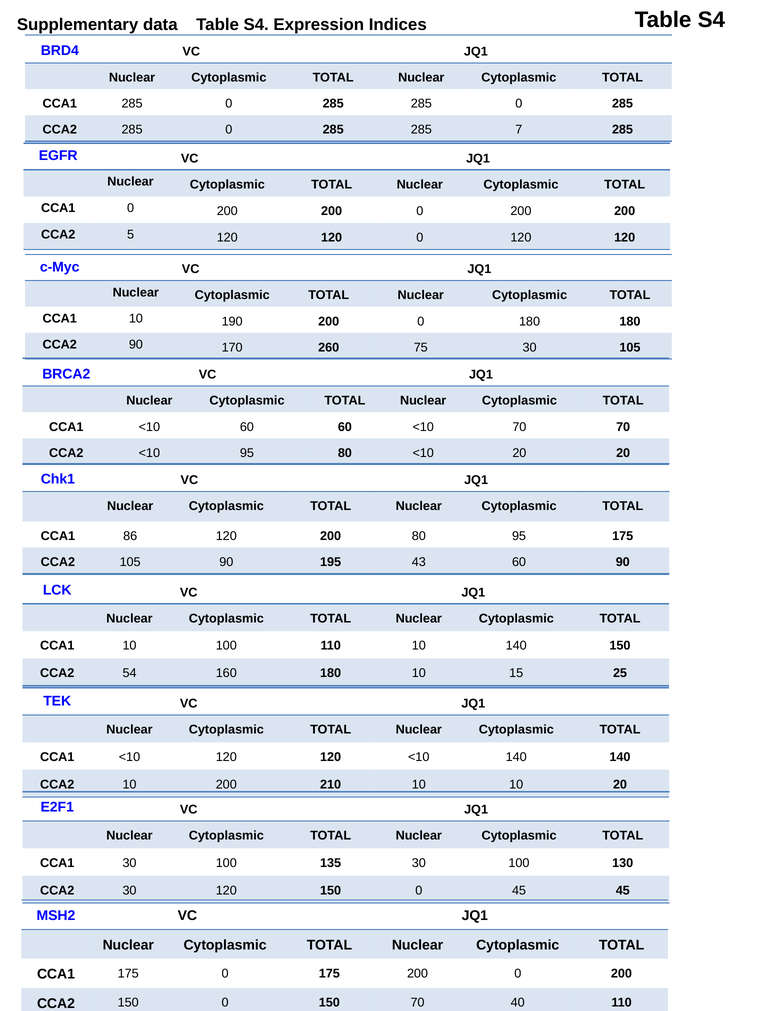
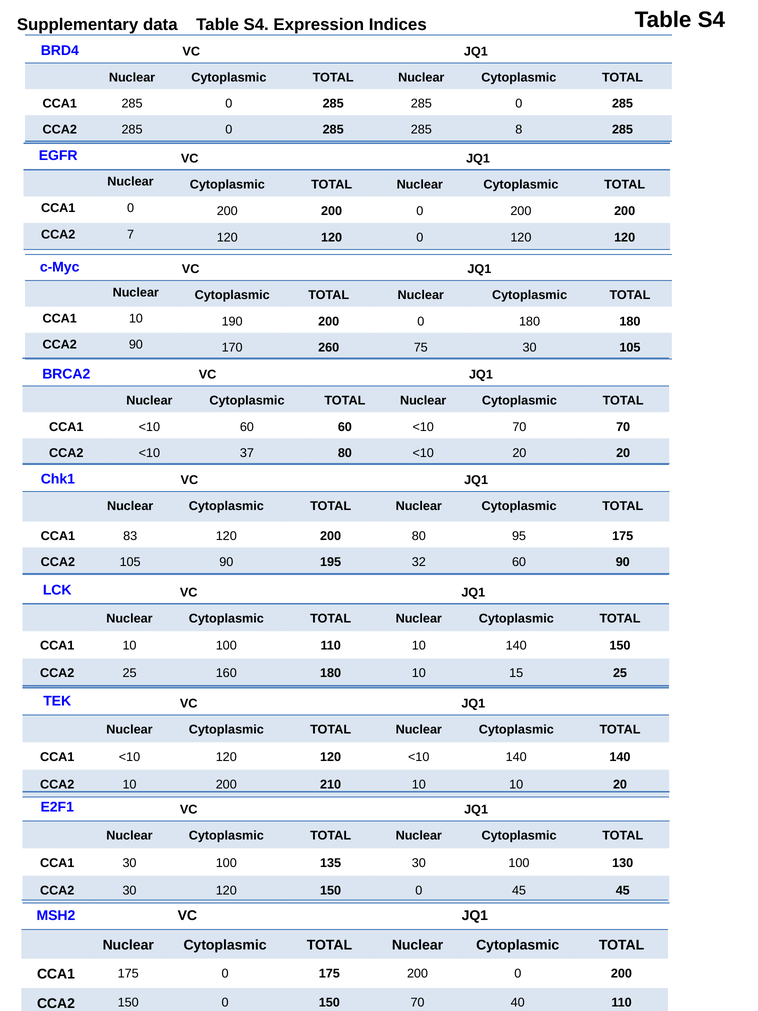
7: 7 -> 8
5: 5 -> 7
<10 95: 95 -> 37
86: 86 -> 83
43: 43 -> 32
CCA2 54: 54 -> 25
